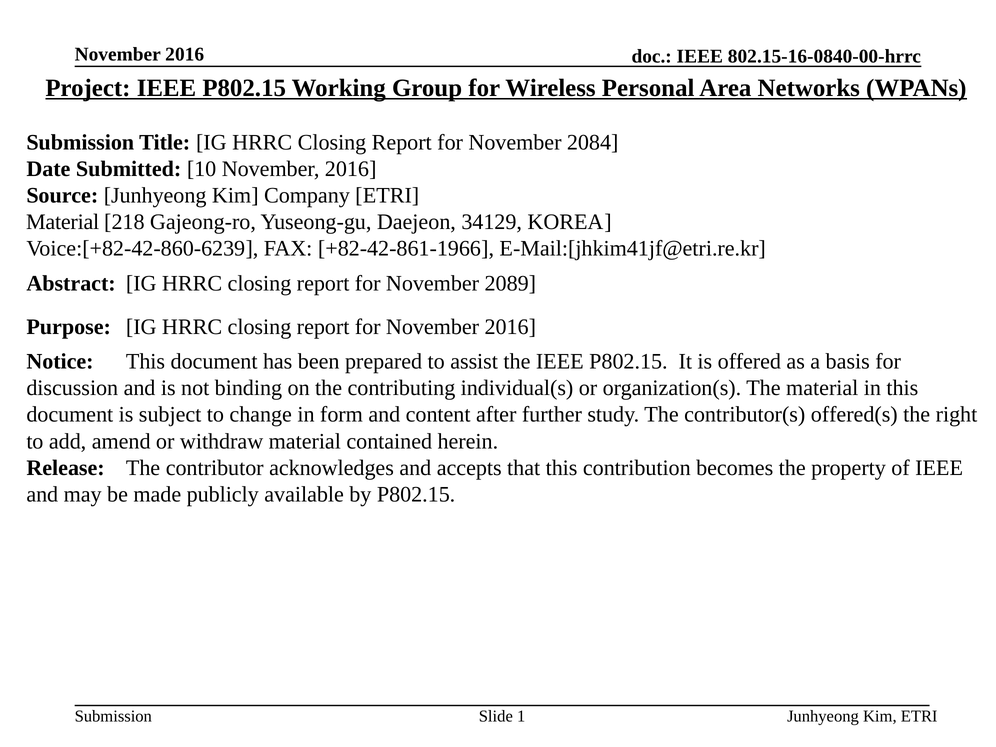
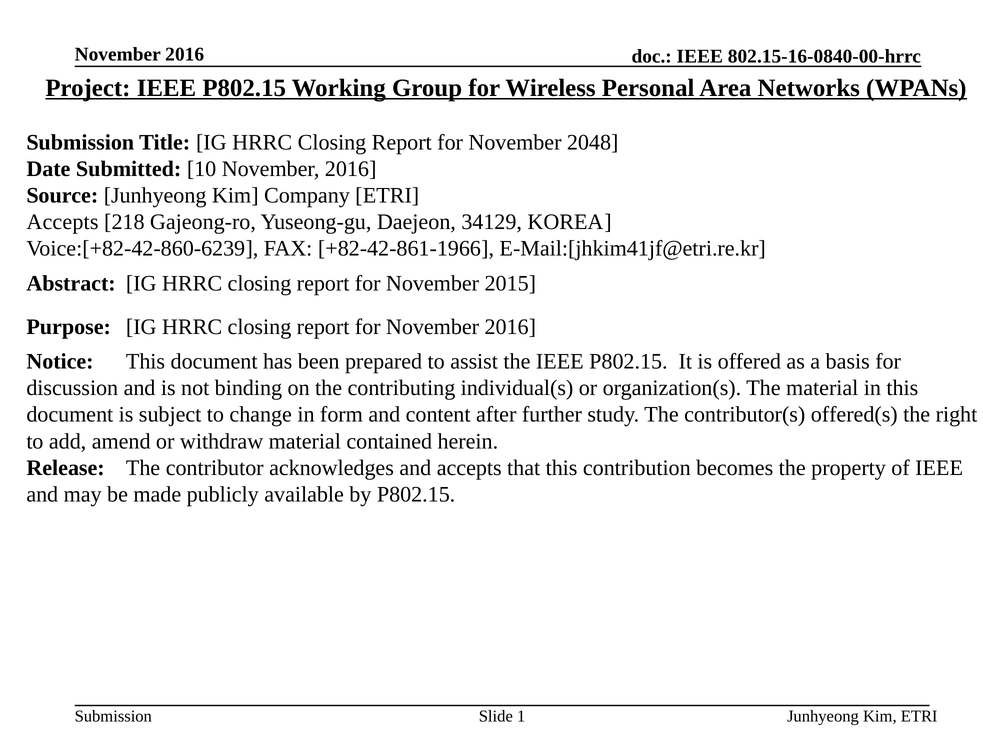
2084: 2084 -> 2048
Material at (63, 222): Material -> Accepts
2089: 2089 -> 2015
